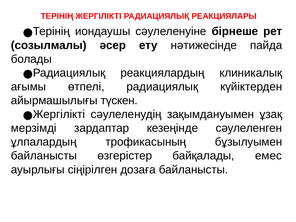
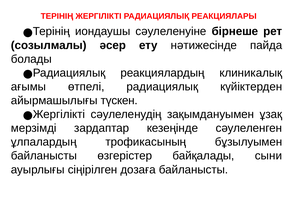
емес: емес -> сыни
